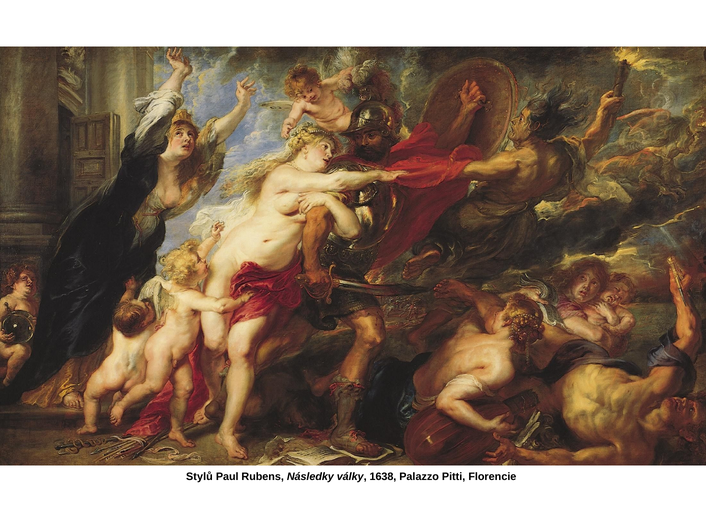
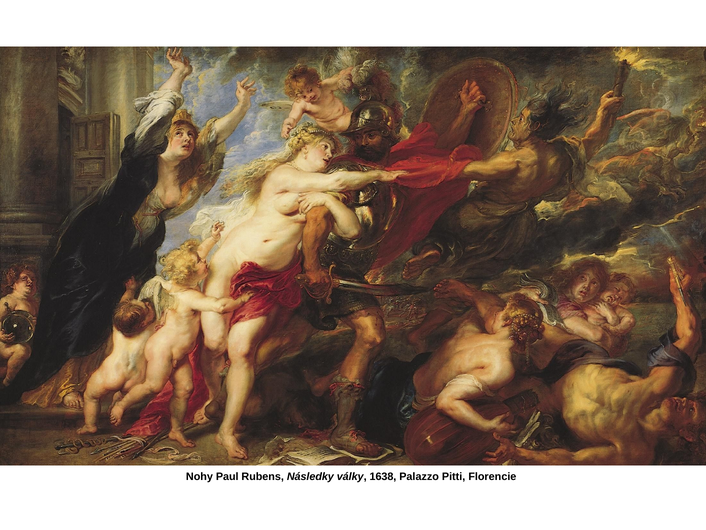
Stylů: Stylů -> Nohy
